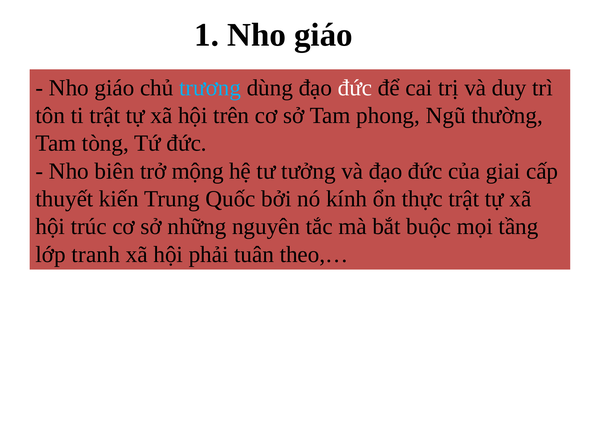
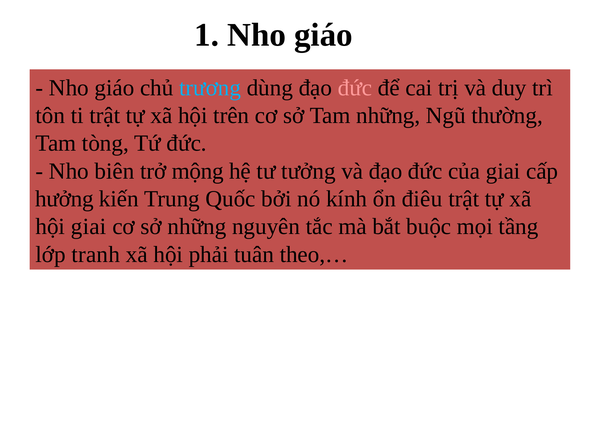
đức at (355, 88) colour: white -> pink
Tam phong: phong -> những
thuyết: thuyết -> hưởng
thực: thực -> điêu
hội trúc: trúc -> giai
